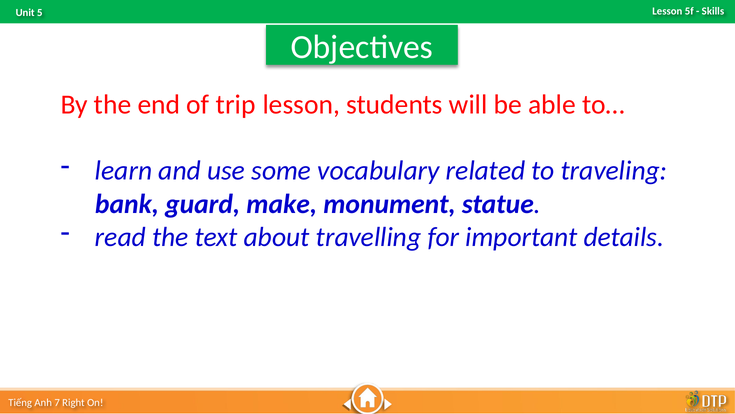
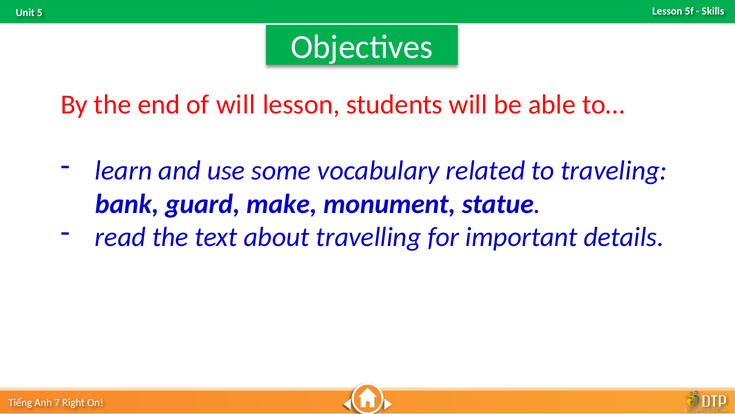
of trip: trip -> will
